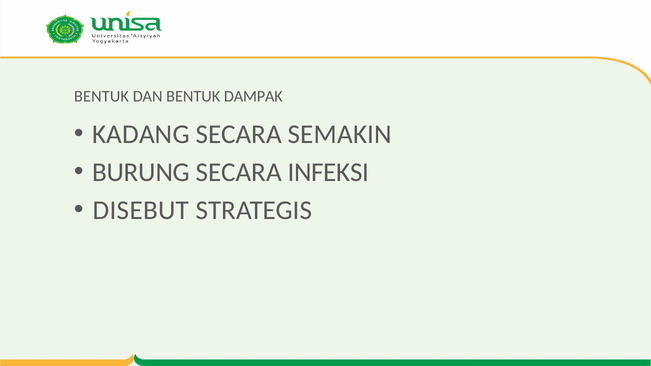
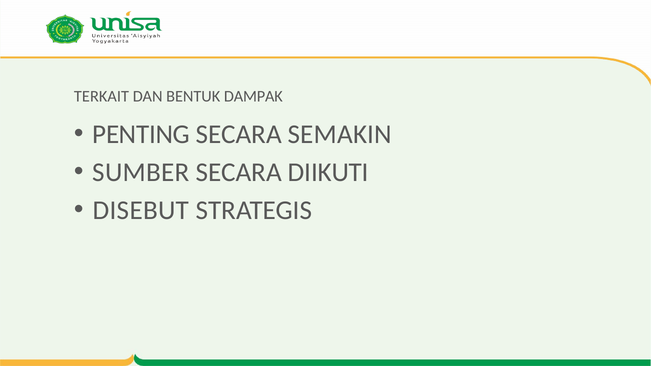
BENTUK at (101, 96): BENTUK -> TERKAIT
KADANG: KADANG -> PENTING
BURUNG: BURUNG -> SUMBER
INFEKSI: INFEKSI -> DIIKUTI
